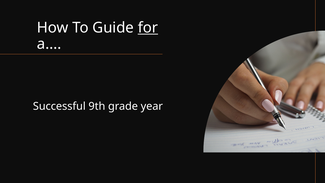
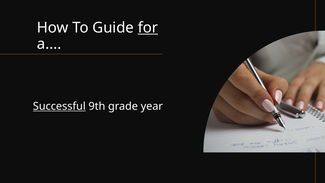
Successful underline: none -> present
